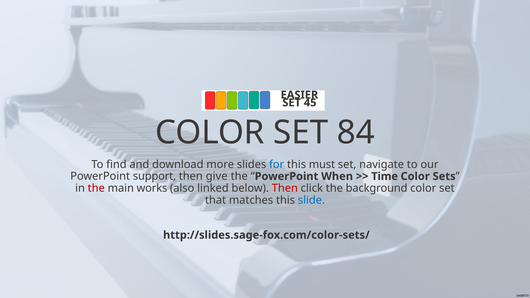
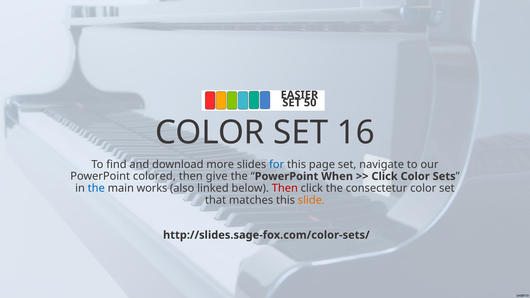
45: 45 -> 50
84: 84 -> 16
must: must -> page
support: support -> colored
Time at (385, 176): Time -> Click
the at (96, 188) colour: red -> blue
background: background -> consectetur
slide colour: blue -> orange
